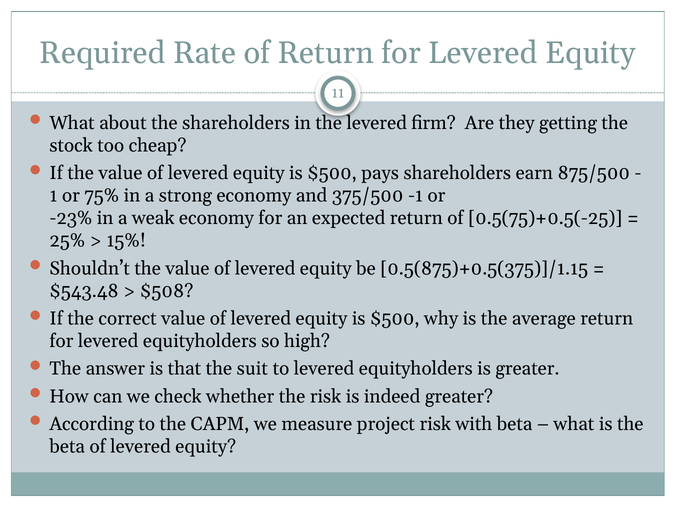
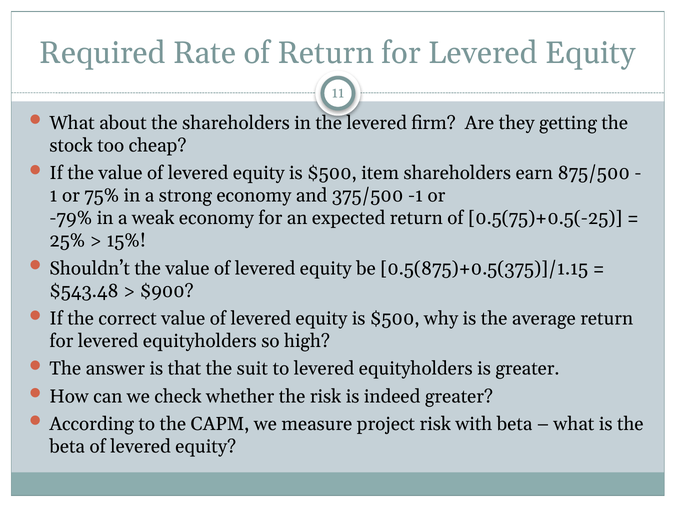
pays: pays -> item
-23%: -23% -> -79%
$508: $508 -> $900
